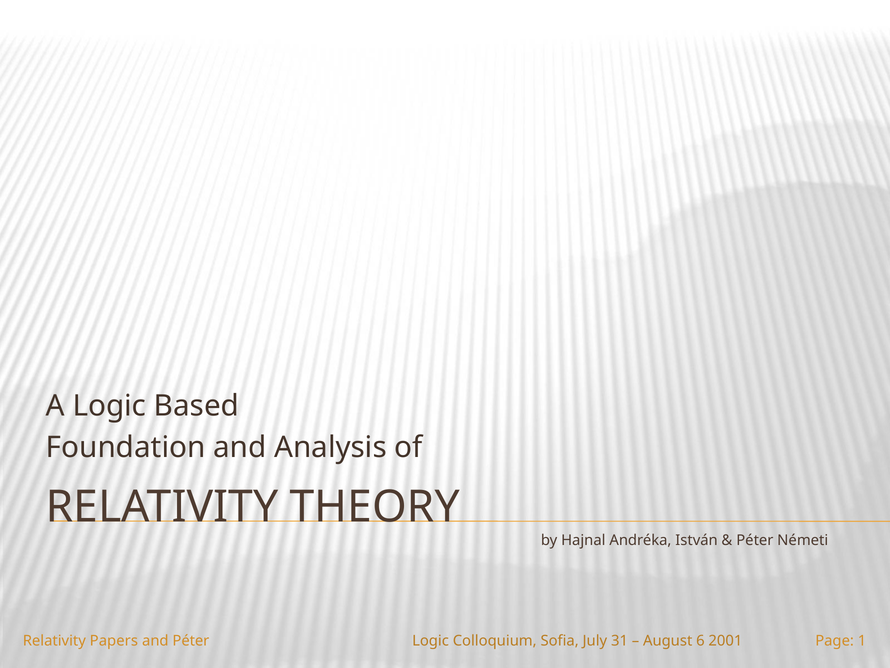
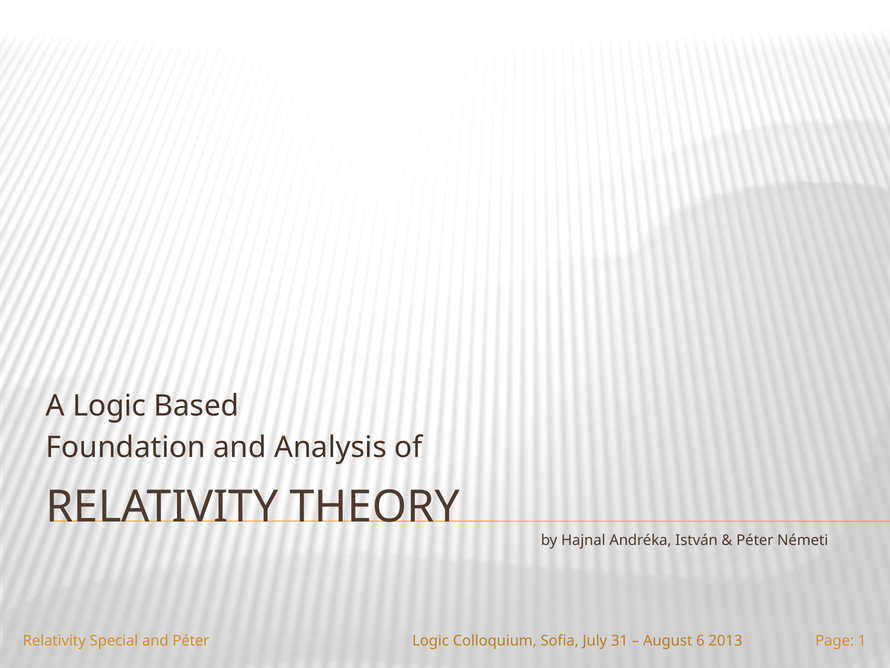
Papers: Papers -> Special
2001: 2001 -> 2013
